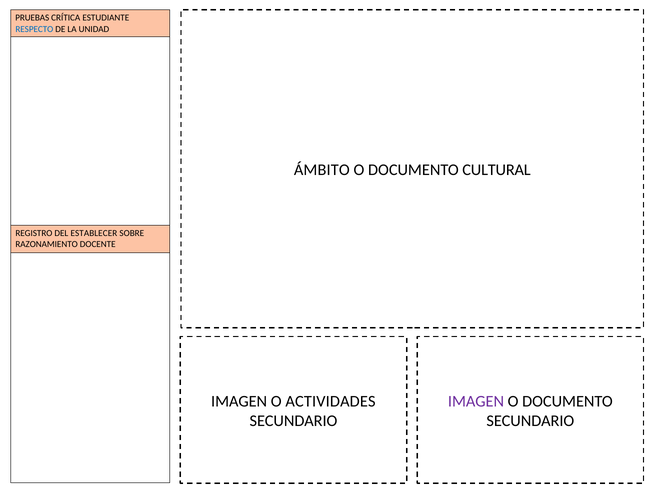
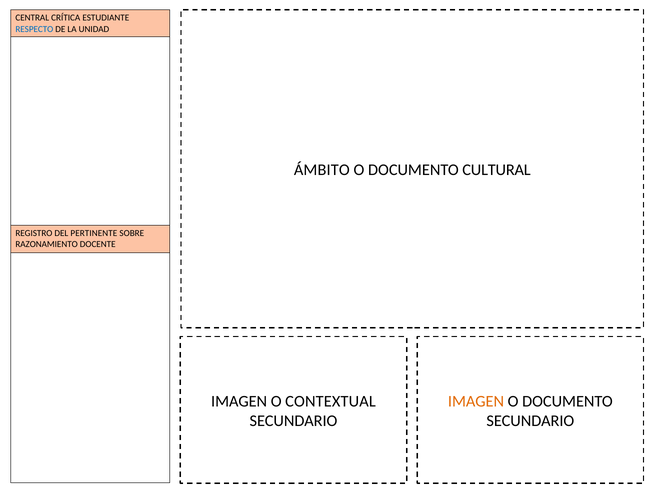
PRUEBAS: PRUEBAS -> CENTRAL
ESTABLECER: ESTABLECER -> PERTINENTE
ACTIVIDADES: ACTIVIDADES -> CONTEXTUAL
IMAGEN at (476, 402) colour: purple -> orange
